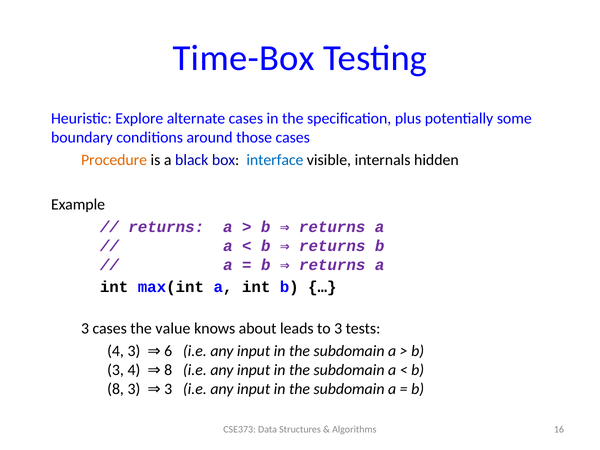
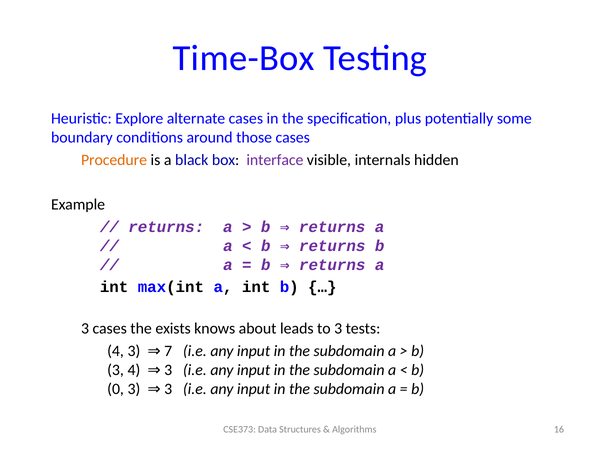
interface colour: blue -> purple
value: value -> exists
6: 6 -> 7
3 4 8: 8 -> 3
8 at (116, 389): 8 -> 0
